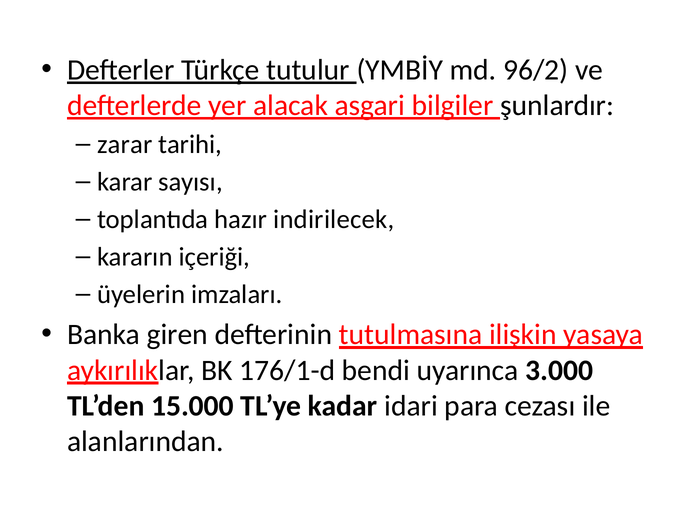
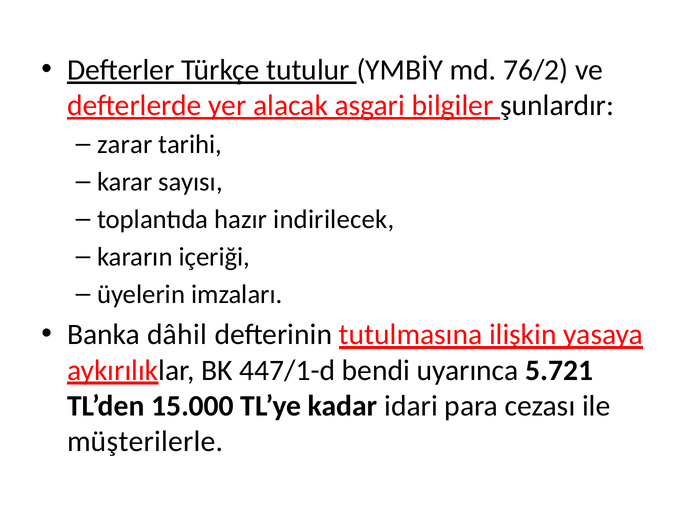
96/2: 96/2 -> 76/2
giren: giren -> dâhil
176/1-d: 176/1-d -> 447/1-d
3.000: 3.000 -> 5.721
alanlarından: alanlarından -> müşterilerle
